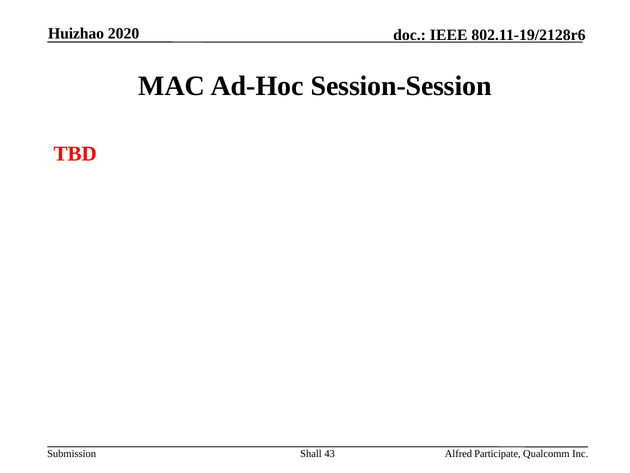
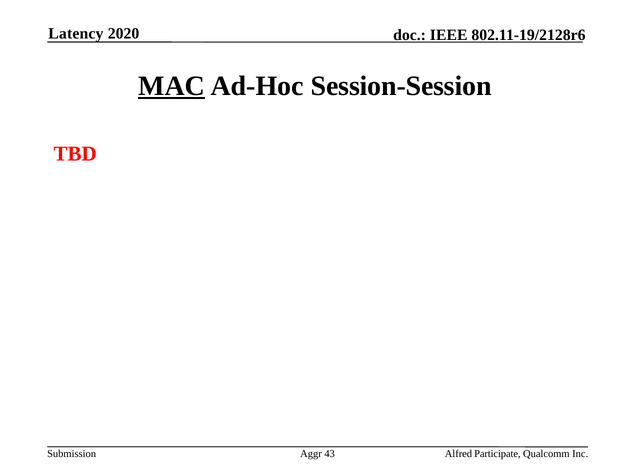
Huizhao: Huizhao -> Latency
MAC underline: none -> present
Shall: Shall -> Aggr
